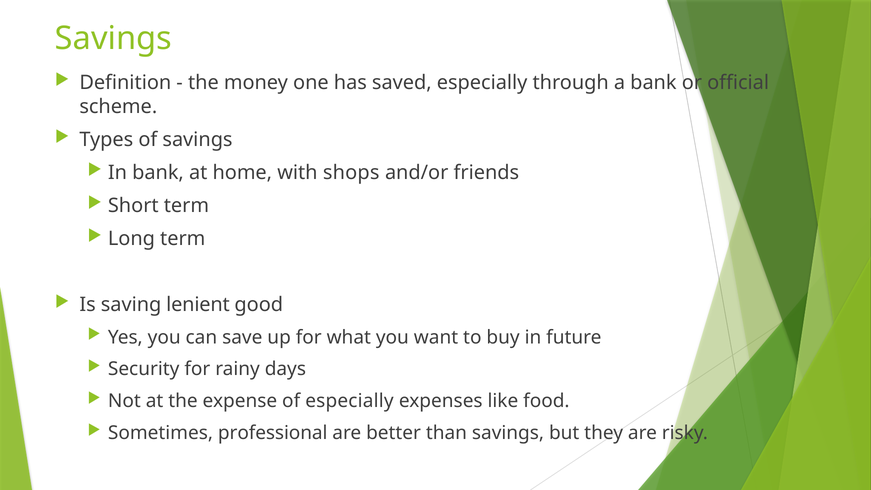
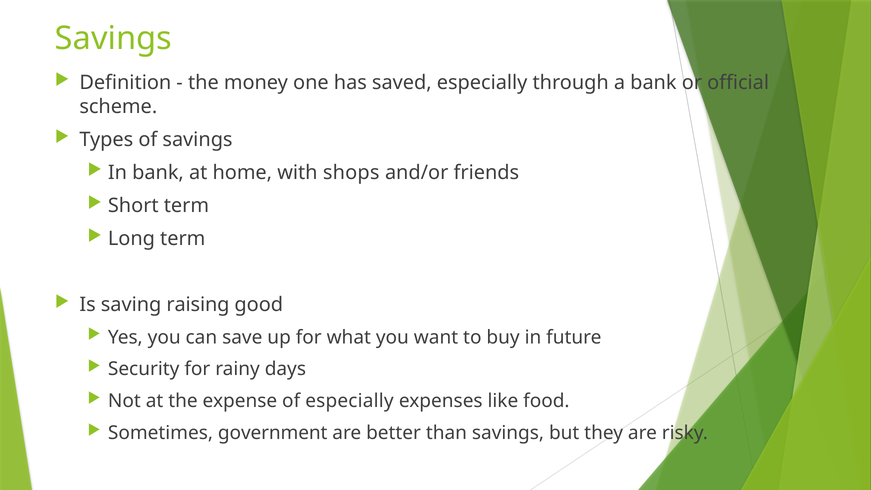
lenient: lenient -> raising
professional: professional -> government
